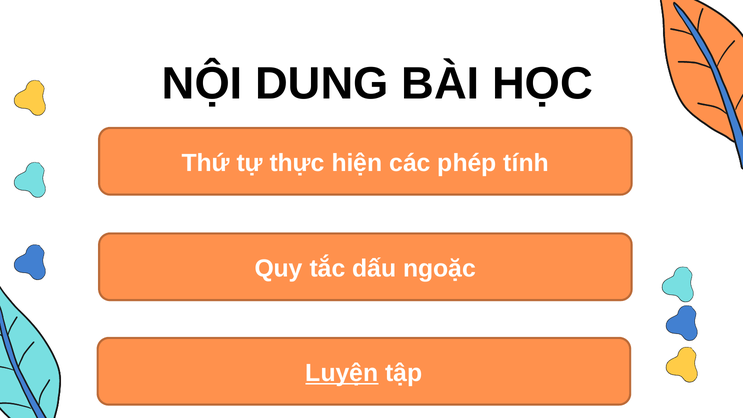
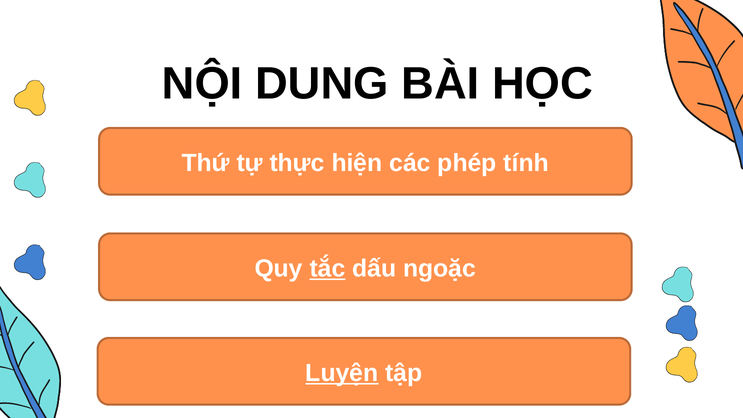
tắc underline: none -> present
